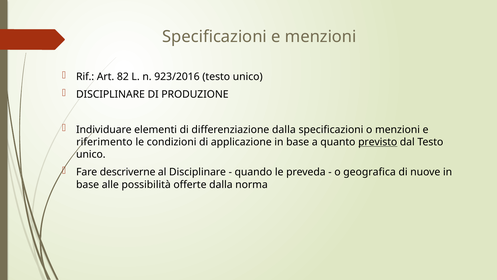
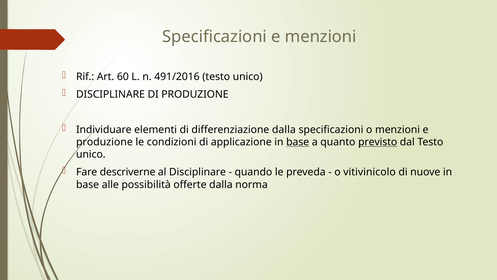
82: 82 -> 60
923/2016: 923/2016 -> 491/2016
riferimento at (104, 142): riferimento -> produzione
base at (298, 142) underline: none -> present
geografica: geografica -> vitivinicolo
